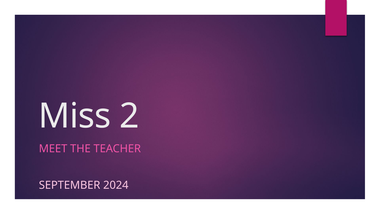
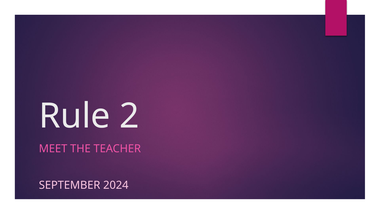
Miss: Miss -> Rule
